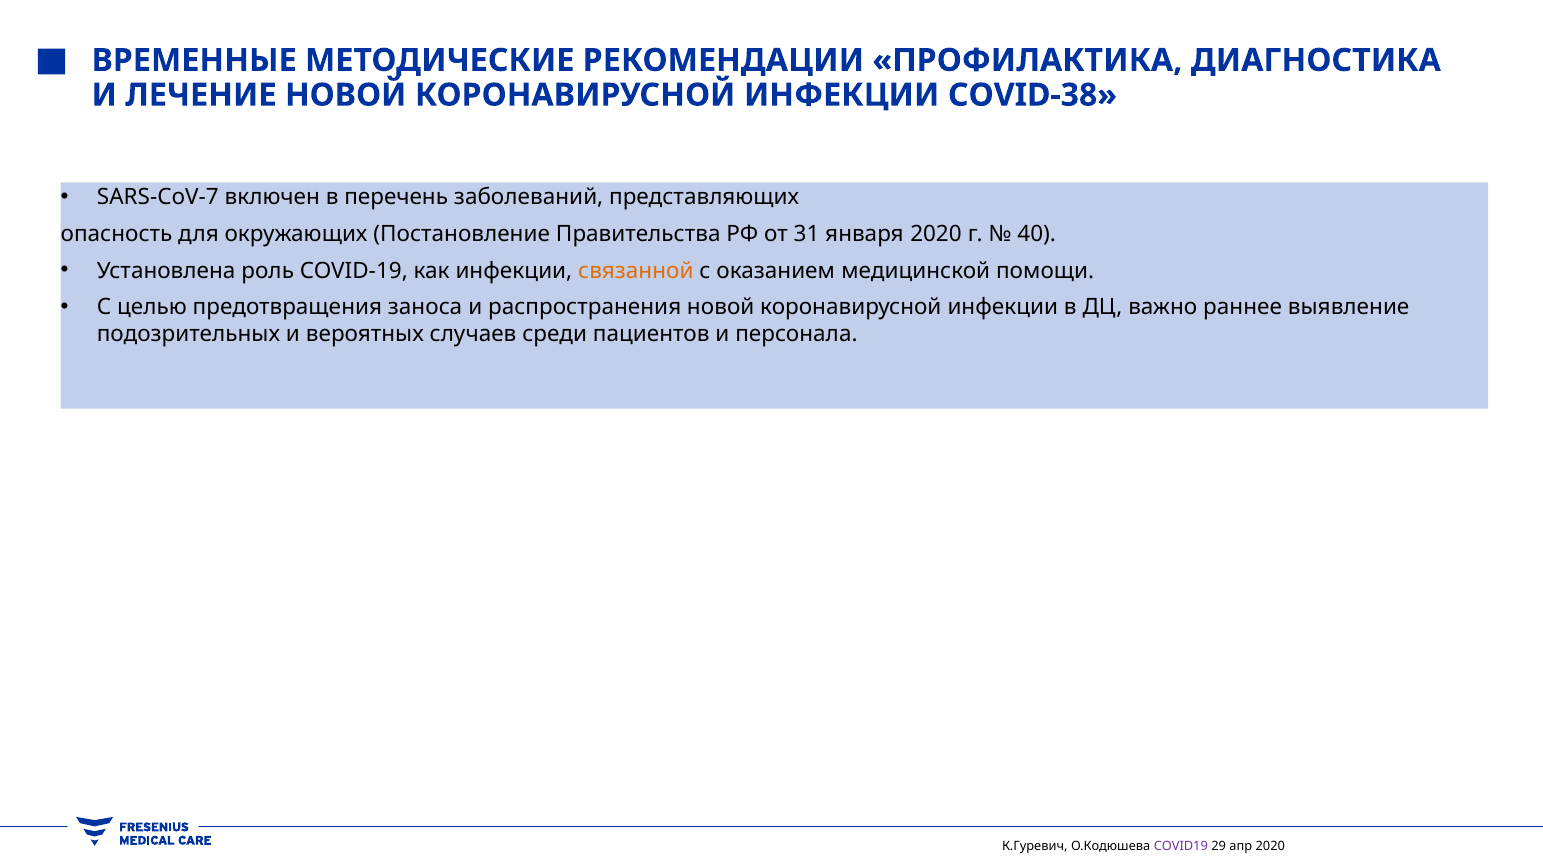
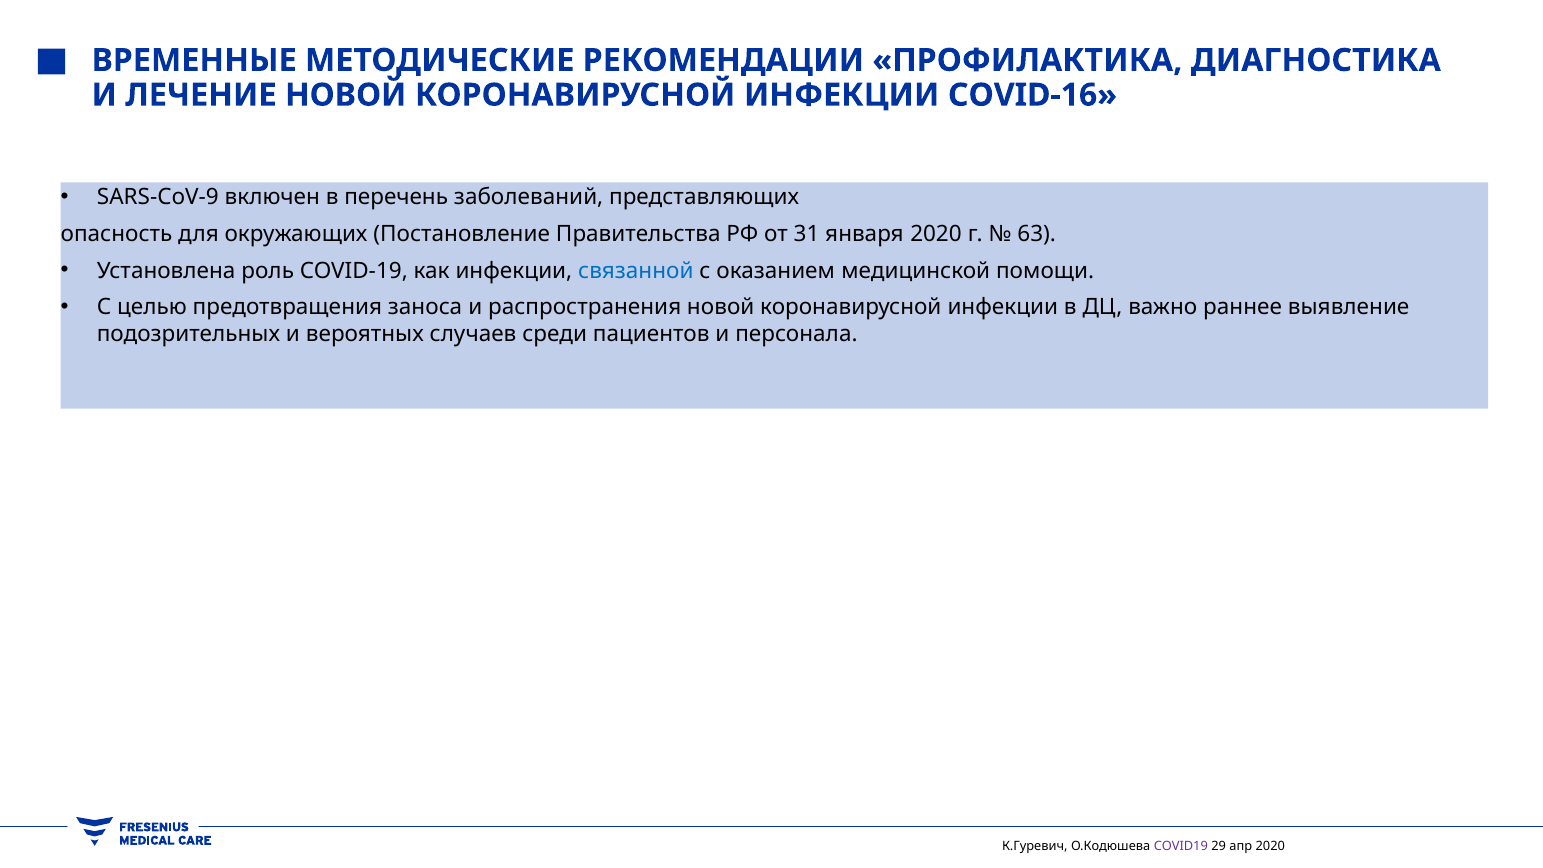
COVID-38: COVID-38 -> COVID-16
SARS-CoV-7: SARS-CoV-7 -> SARS-CoV-9
40: 40 -> 63
связанной colour: orange -> blue
